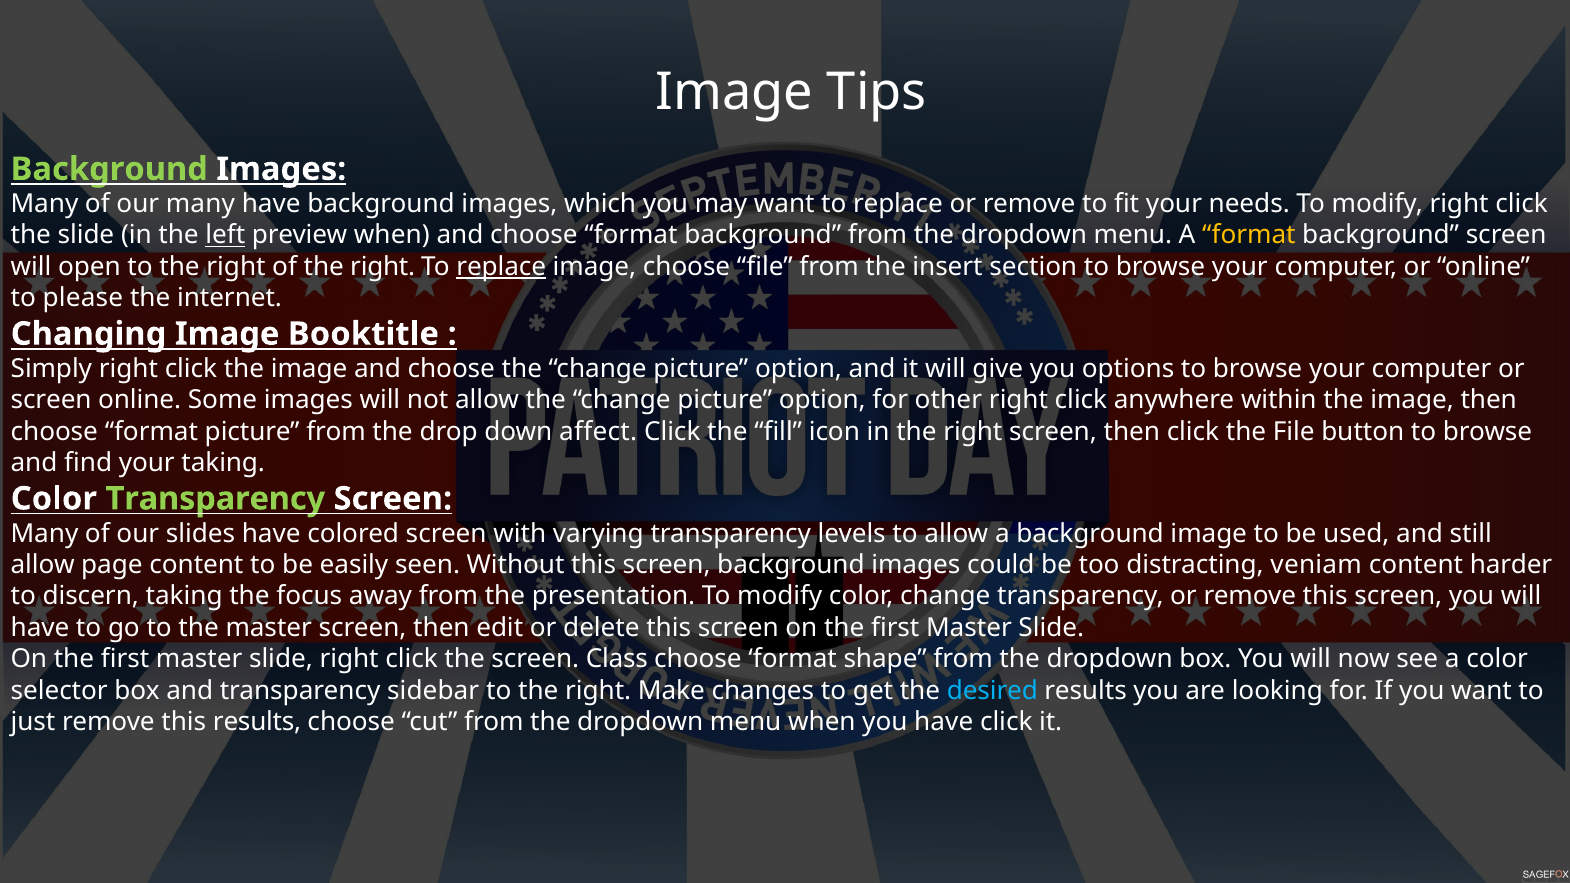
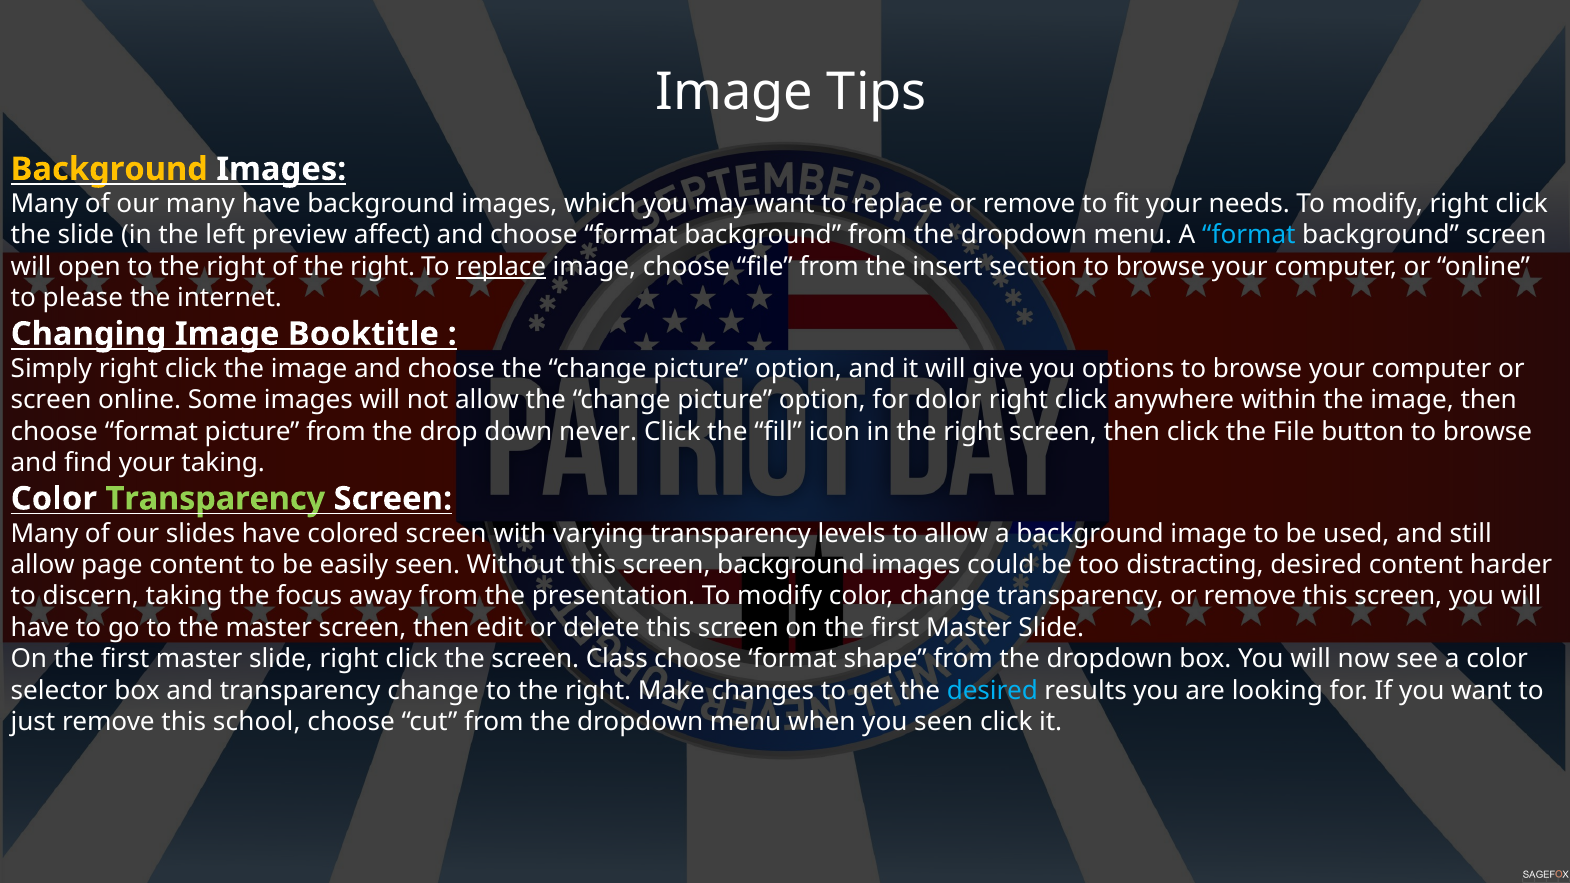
Background at (109, 169) colour: light green -> yellow
left underline: present -> none
preview when: when -> affect
format at (1249, 235) colour: yellow -> light blue
other: other -> dolor
affect: affect -> never
distracting veniam: veniam -> desired
transparency sidebar: sidebar -> change
this results: results -> school
you have: have -> seen
